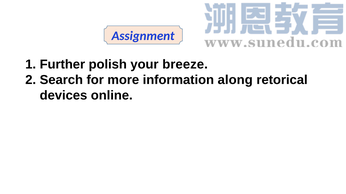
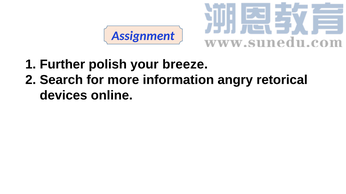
along: along -> angry
